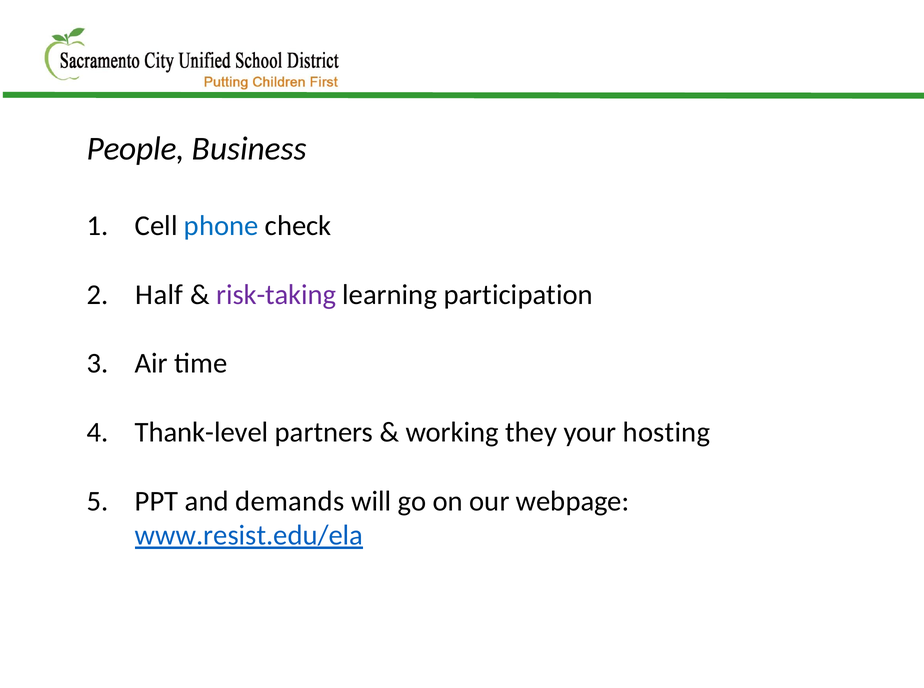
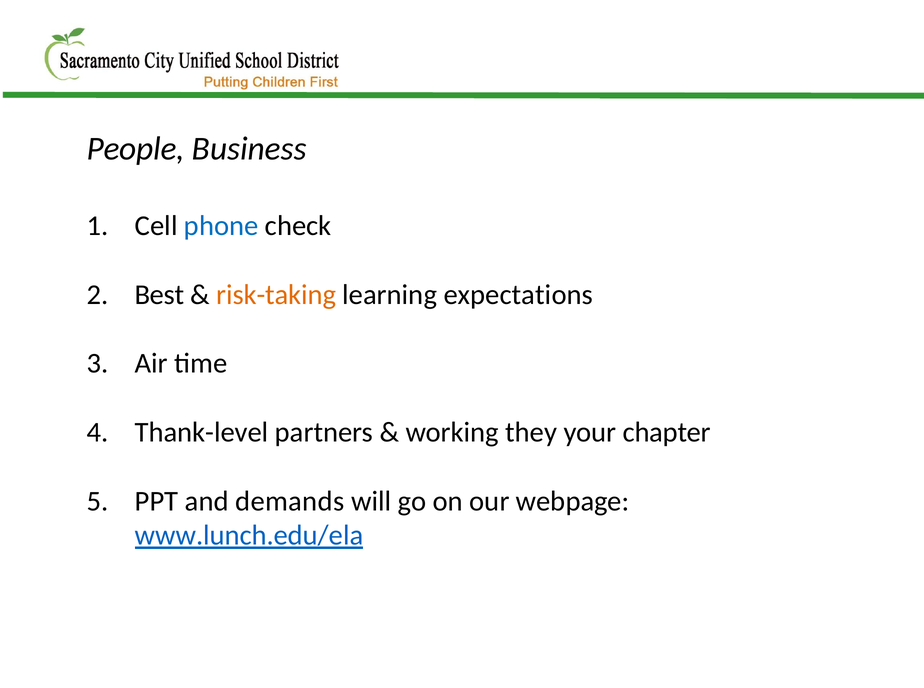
Half: Half -> Best
risk-taking colour: purple -> orange
participation: participation -> expectations
hosting: hosting -> chapter
www.resist.edu/ela: www.resist.edu/ela -> www.lunch.edu/ela
